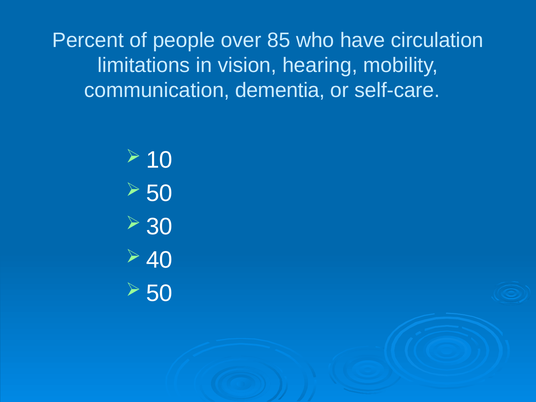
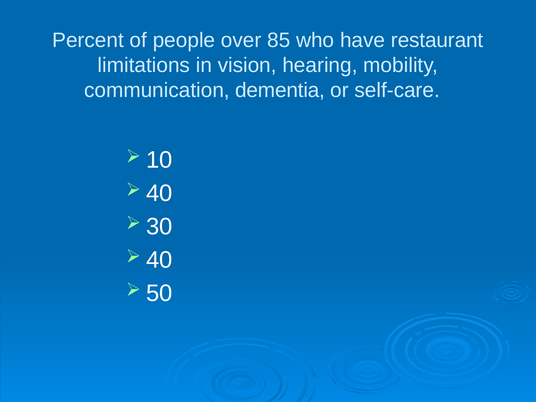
circulation: circulation -> restaurant
50 at (159, 193): 50 -> 40
